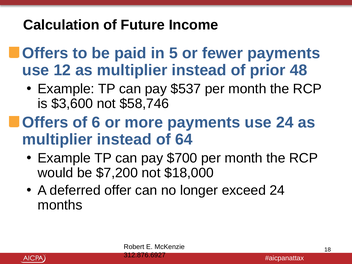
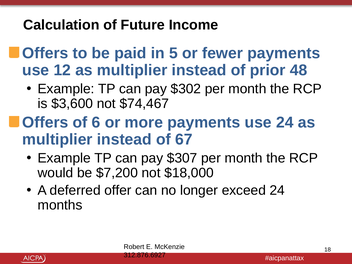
$537: $537 -> $302
$58,746: $58,746 -> $74,467
64: 64 -> 67
$700: $700 -> $307
